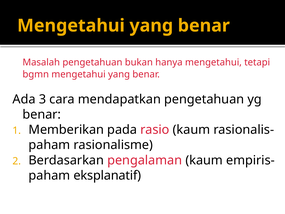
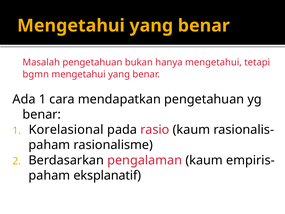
Ada 3: 3 -> 1
Memberikan: Memberikan -> Korelasional
